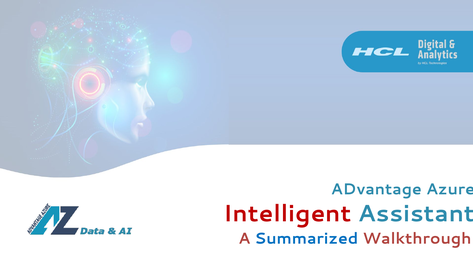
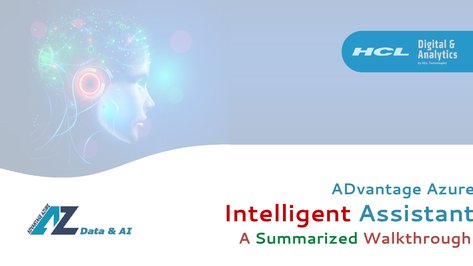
Summarized colour: blue -> green
